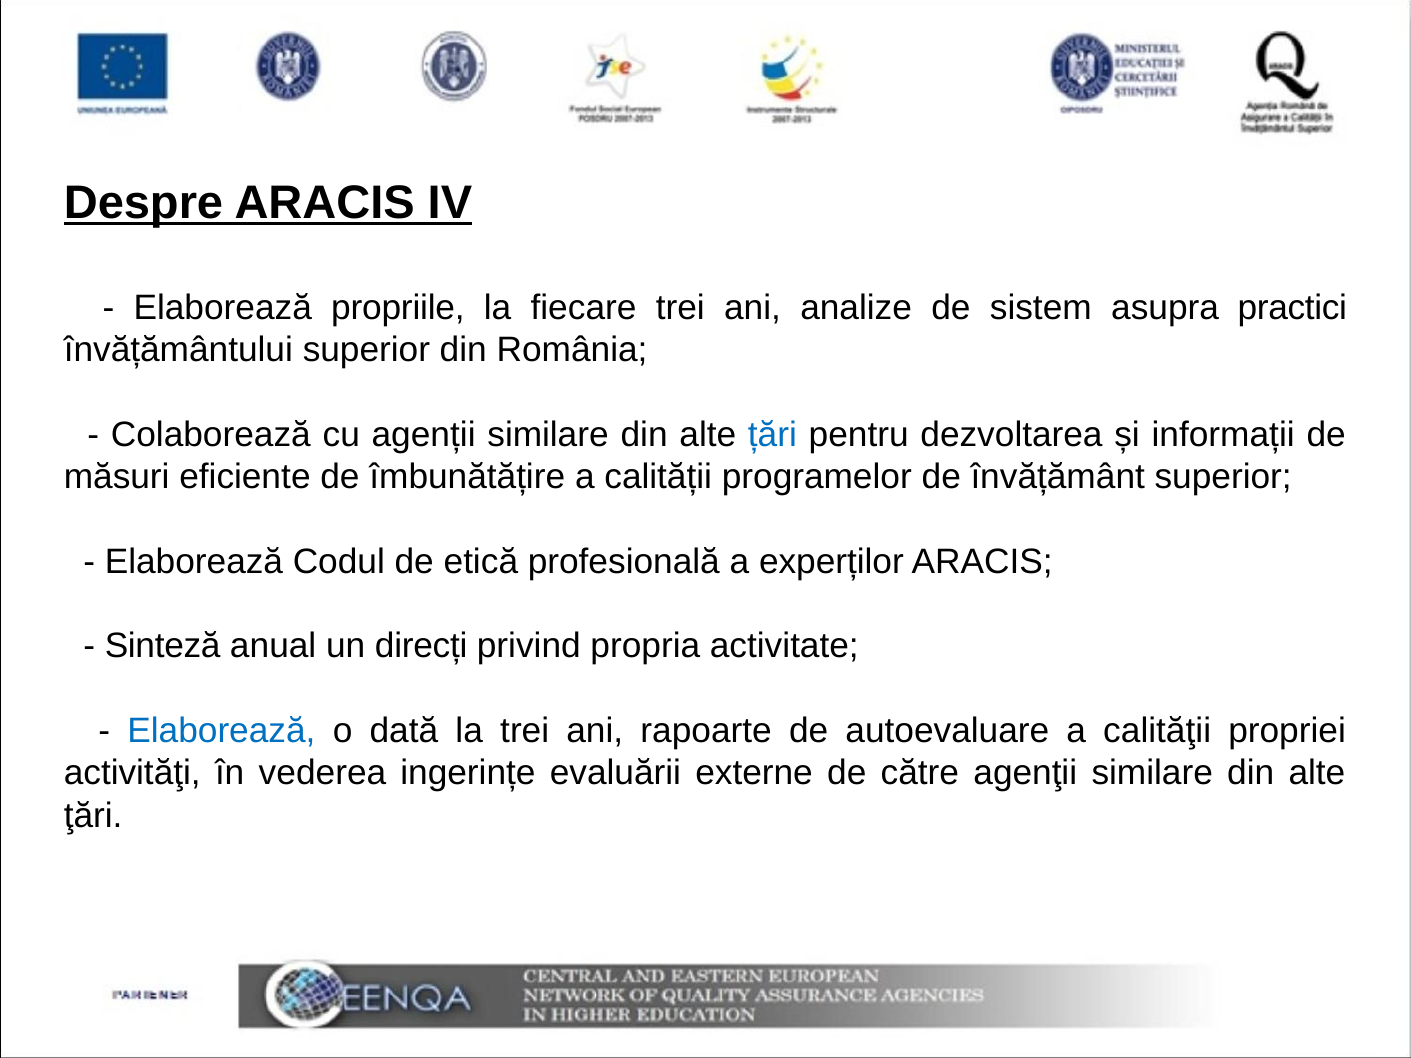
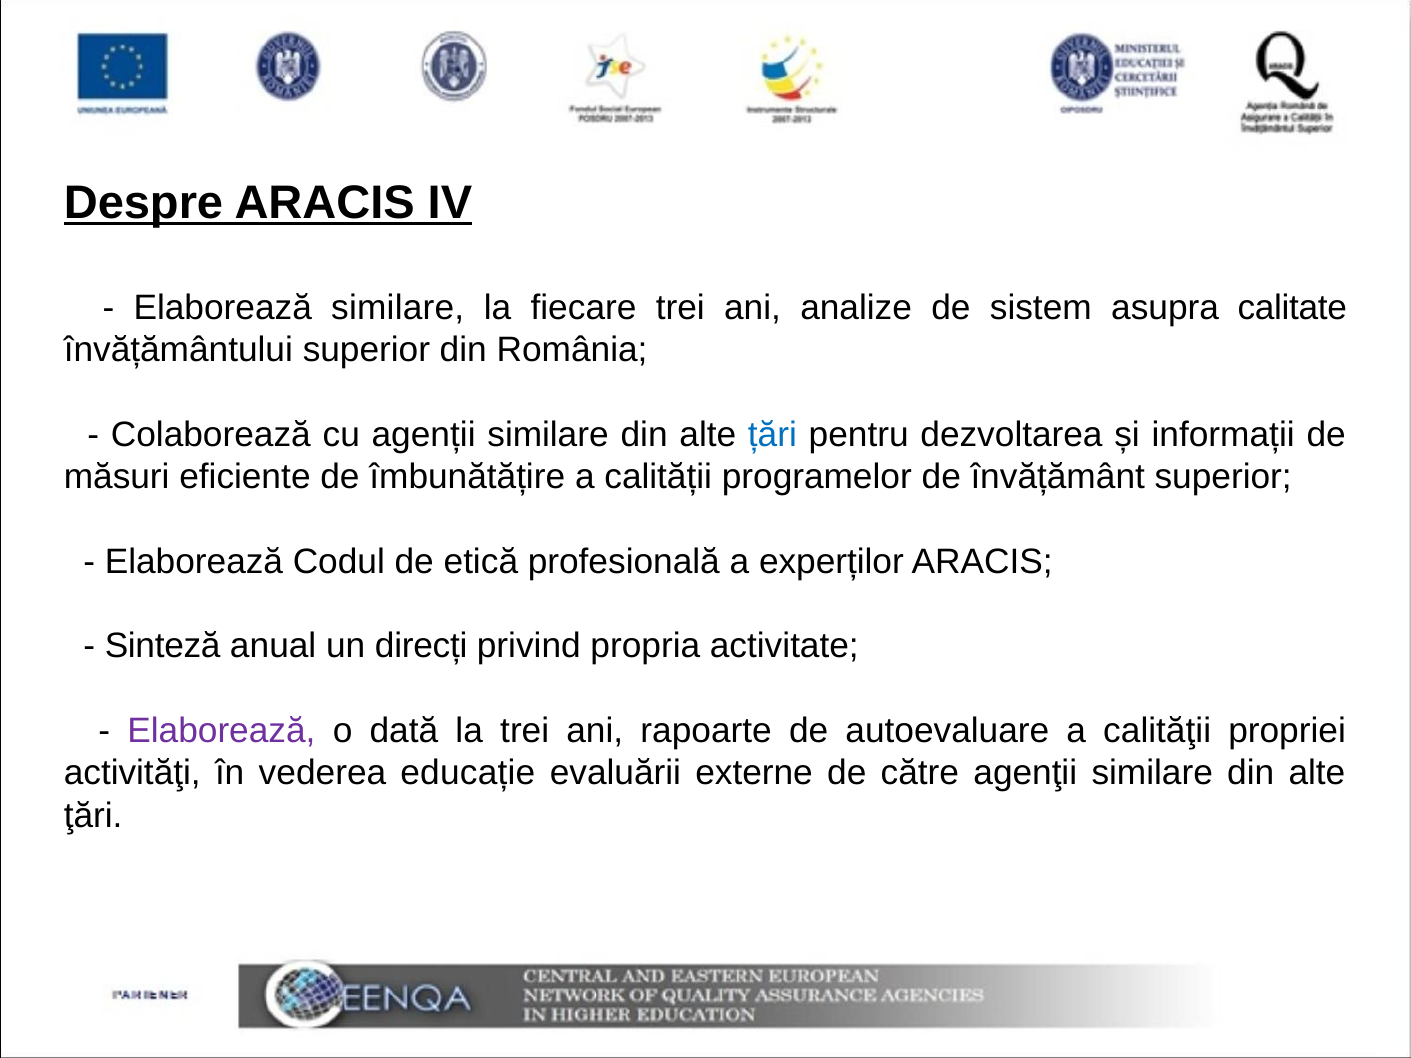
Elaborează propriile: propriile -> similare
practici: practici -> calitate
Elaborează at (221, 731) colour: blue -> purple
ingerințe: ingerințe -> educație
